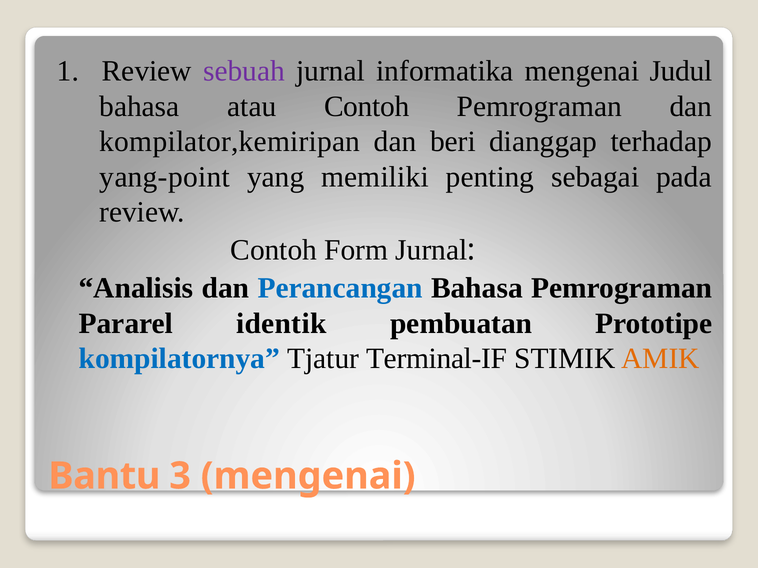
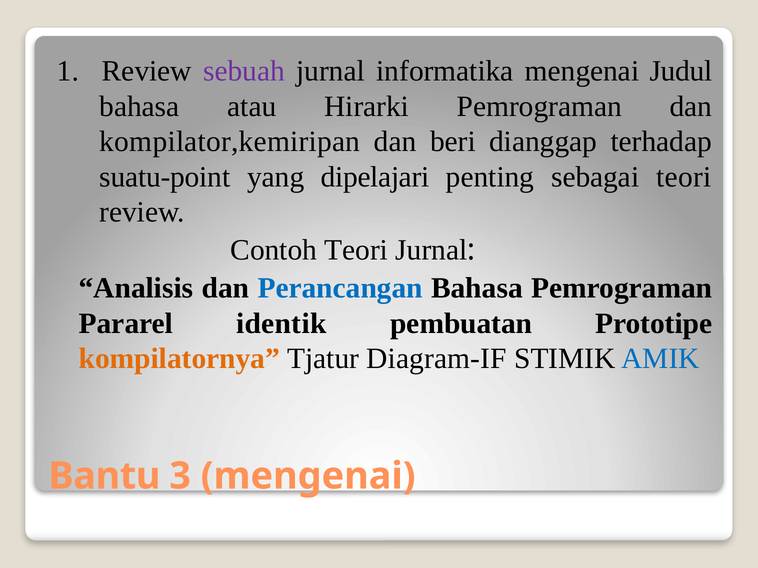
atau Contoh: Contoh -> Hirarki
yang-point: yang-point -> suatu-point
memiliki: memiliki -> dipelajari
sebagai pada: pada -> teori
Contoh Form: Form -> Teori
kompilatornya colour: blue -> orange
Terminal-IF: Terminal-IF -> Diagram-IF
AMIK colour: orange -> blue
